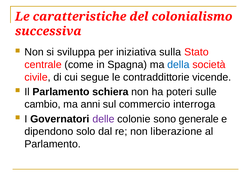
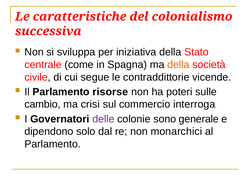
iniziativa sulla: sulla -> della
della at (178, 65) colour: blue -> orange
schiera: schiera -> risorse
anni: anni -> crisi
liberazione: liberazione -> monarchici
